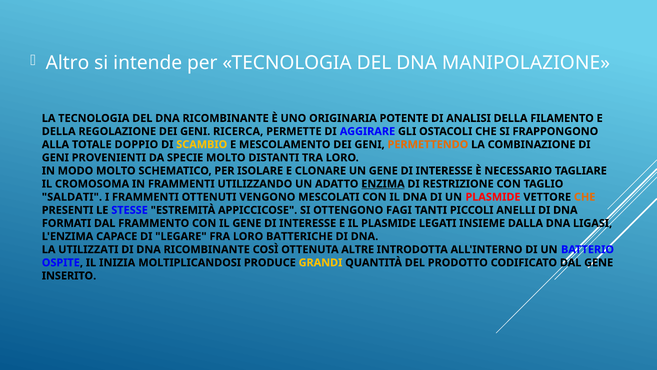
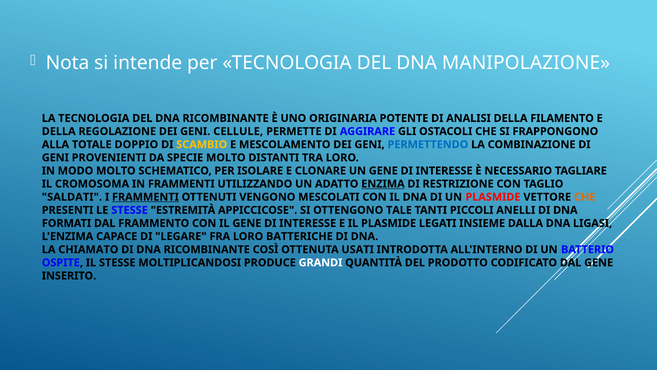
Altro: Altro -> Nota
RICERCA: RICERCA -> CELLULE
PERMETTENDO colour: orange -> blue
FRAMMENTI at (145, 197) underline: none -> present
FAGI: FAGI -> TALE
UTILIZZATI: UTILIZZATI -> CHIAMATO
ALTRE: ALTRE -> USATI
IL INIZIA: INIZIA -> STESSE
GRANDI colour: yellow -> white
